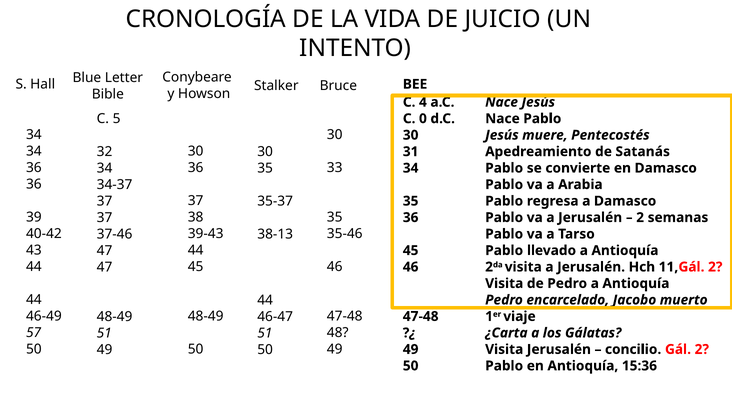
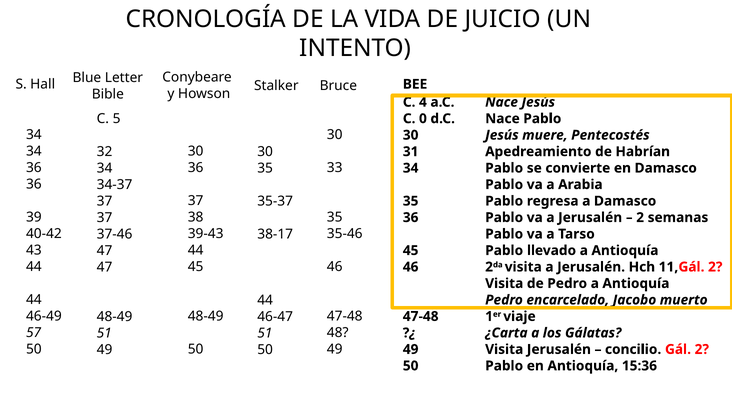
Satanás: Satanás -> Habrían
38-13: 38-13 -> 38-17
